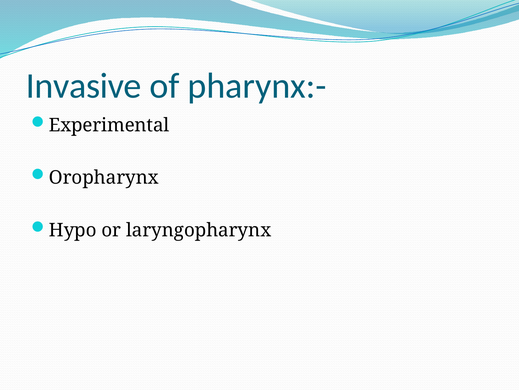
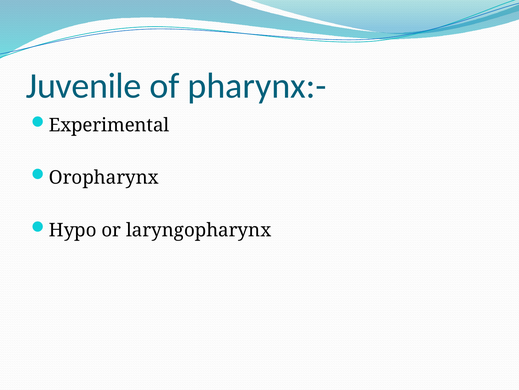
Invasive: Invasive -> Juvenile
